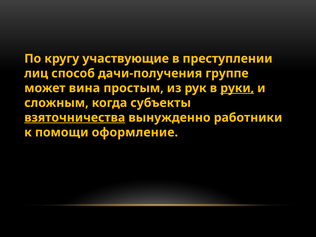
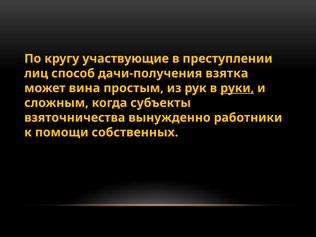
группе: группе -> взятка
взяточничества underline: present -> none
оформление: оформление -> собственных
